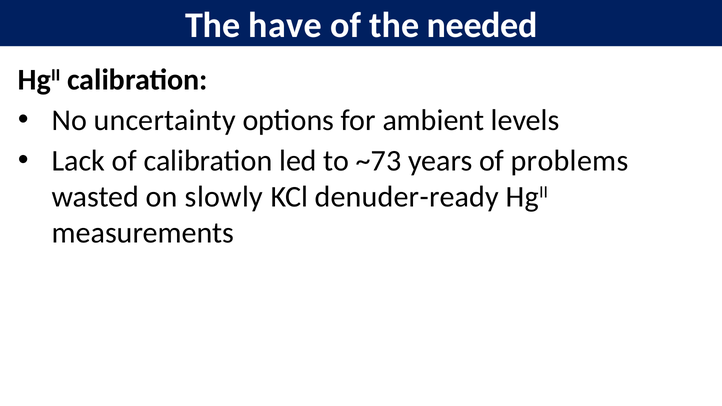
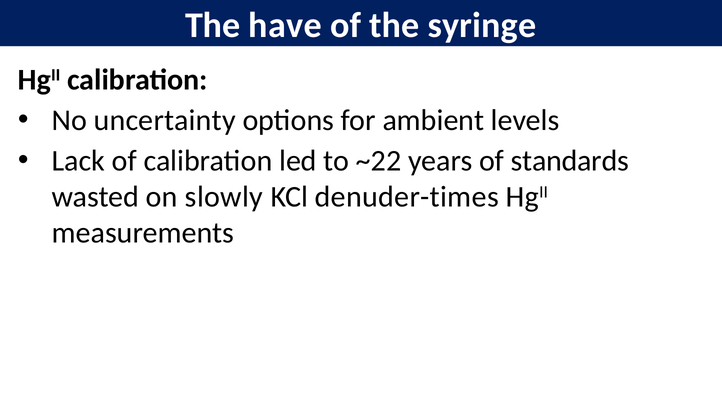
needed: needed -> syringe
~73: ~73 -> ~22
problems: problems -> standards
denuder-ready: denuder-ready -> denuder-times
